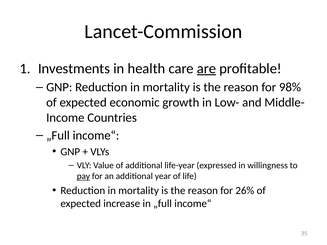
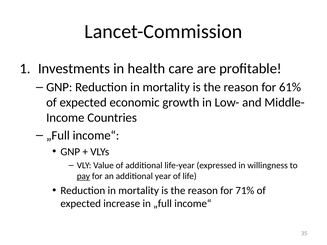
are underline: present -> none
98%: 98% -> 61%
26%: 26% -> 71%
